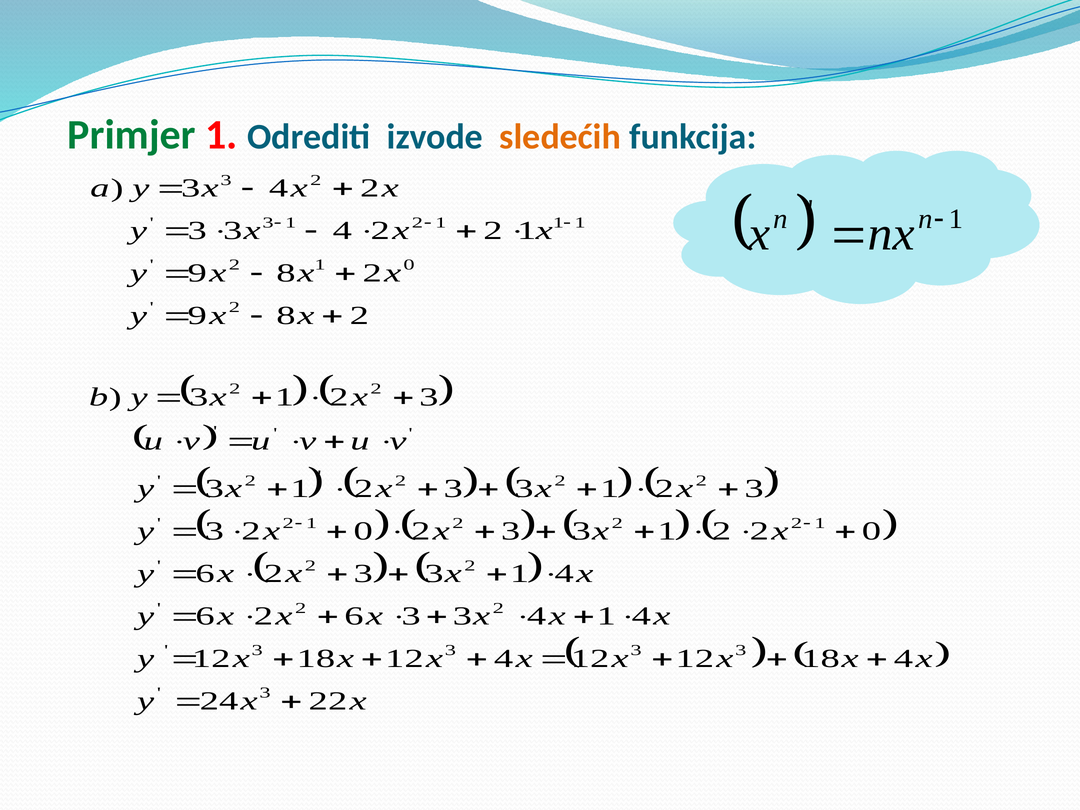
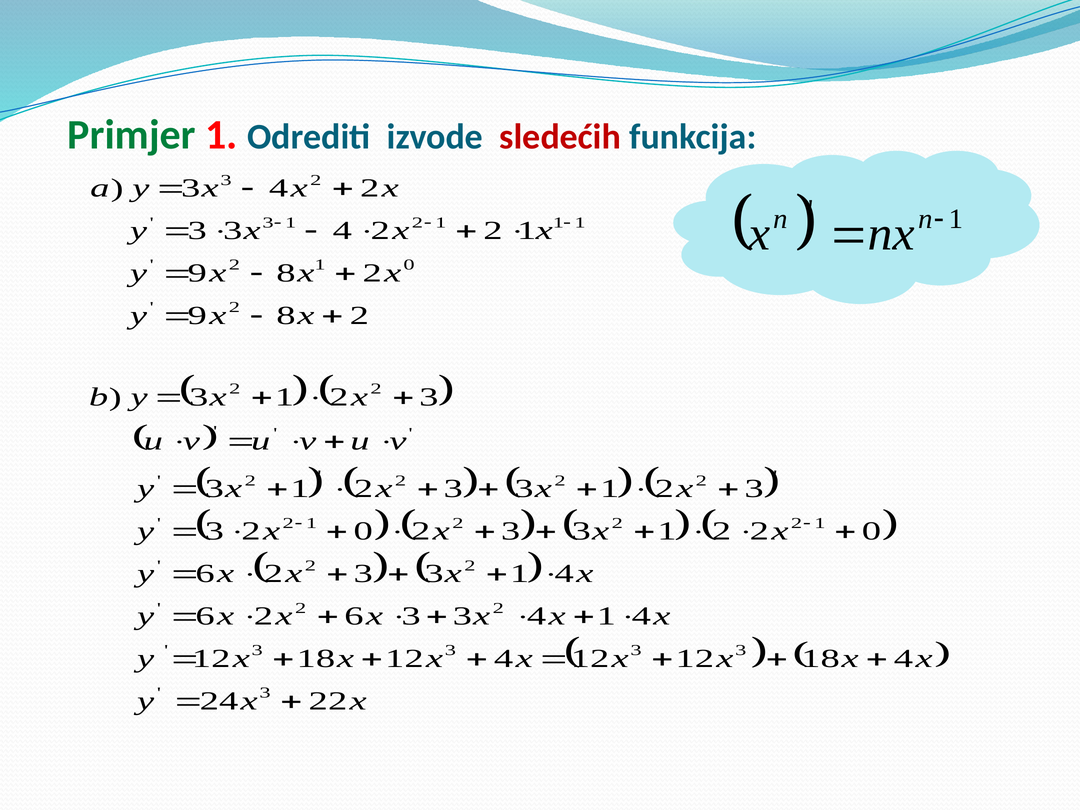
sledećih colour: orange -> red
